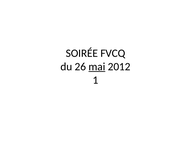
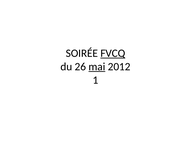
FVCQ underline: none -> present
